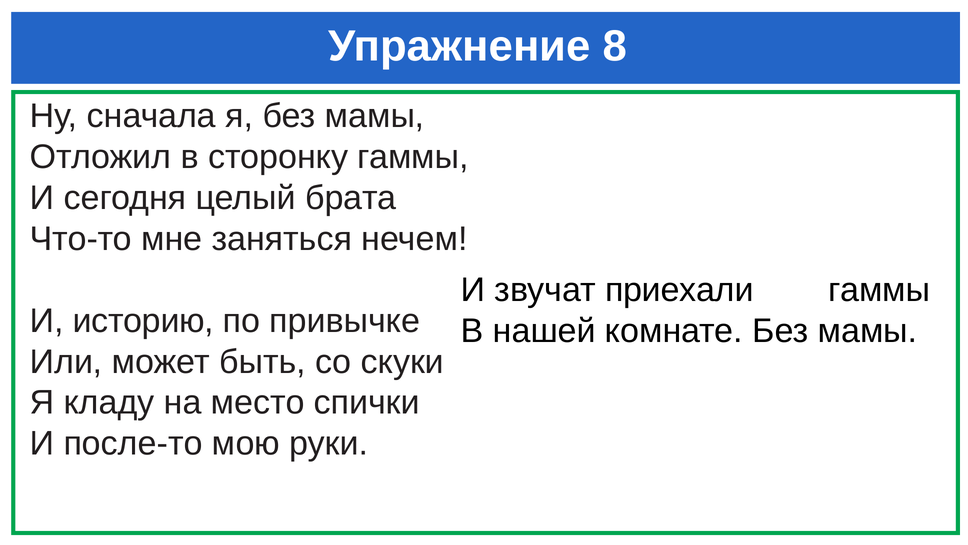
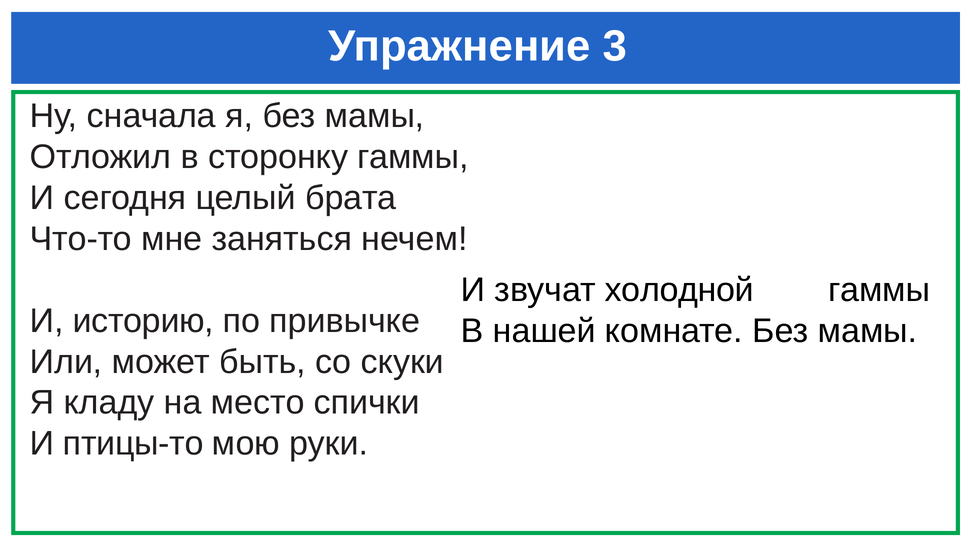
8: 8 -> 3
приехали: приехали -> холодной
после-то: после-то -> птицы-то
